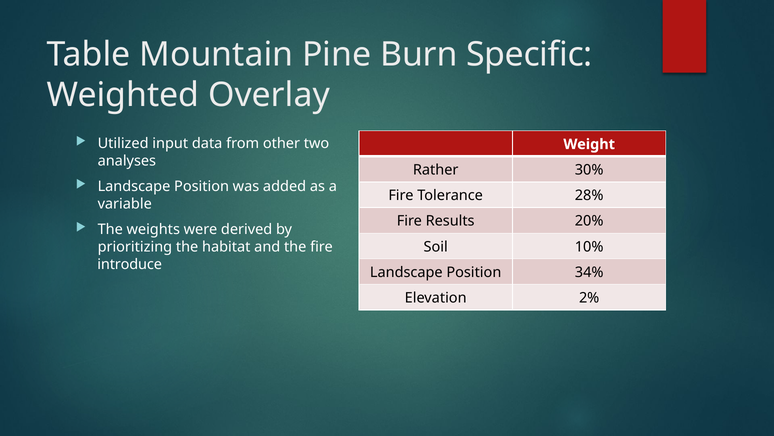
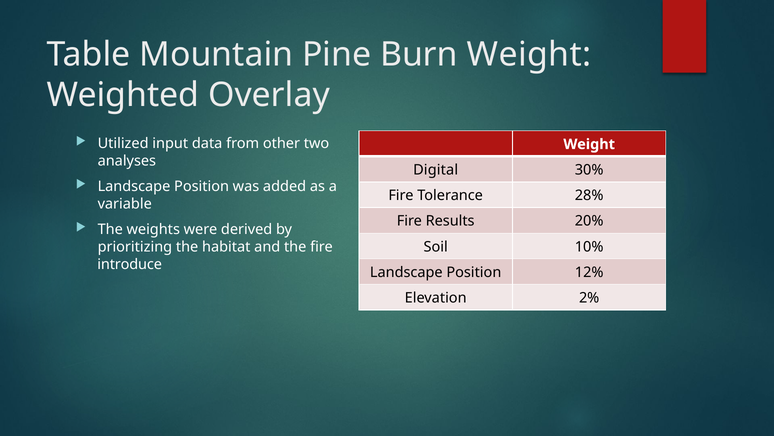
Burn Specific: Specific -> Weight
Rather: Rather -> Digital
34%: 34% -> 12%
